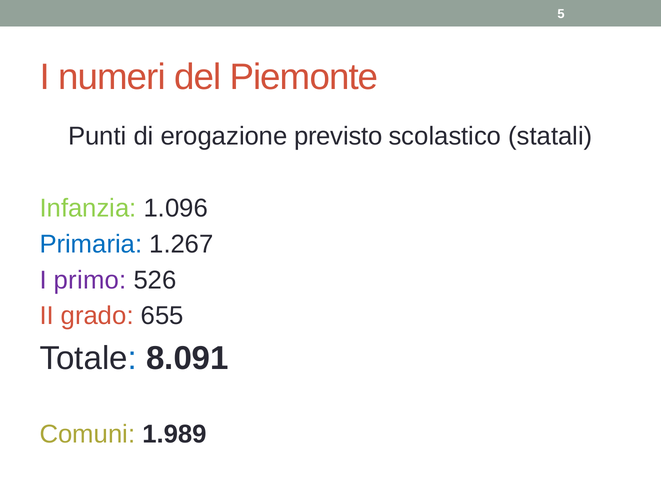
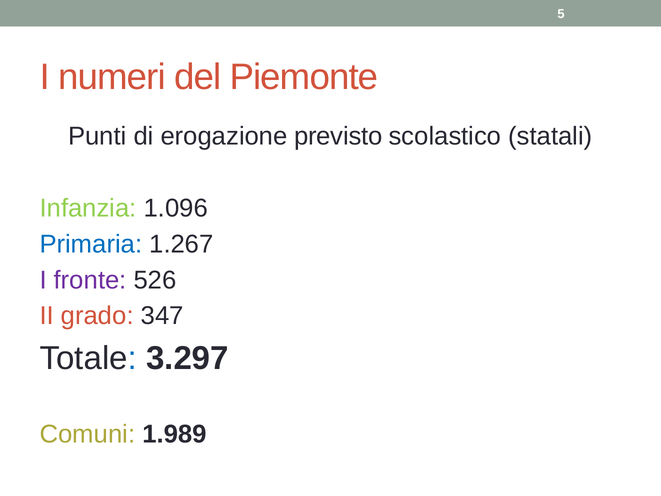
primo: primo -> fronte
655: 655 -> 347
8.091: 8.091 -> 3.297
